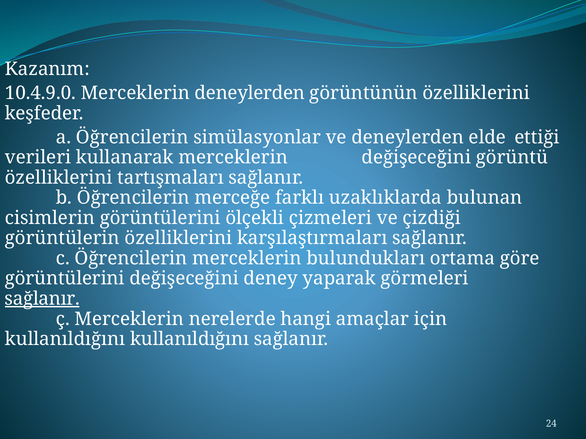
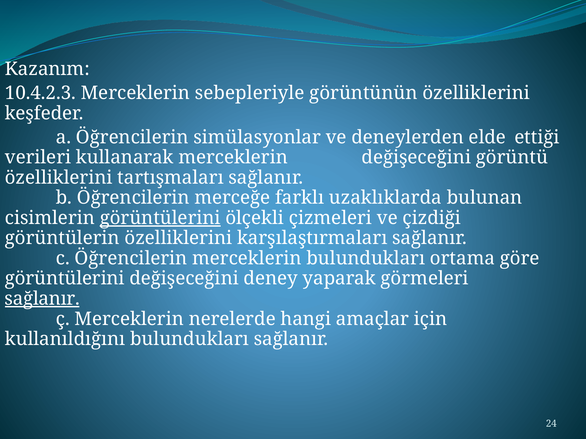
10.4.9.0: 10.4.9.0 -> 10.4.2.3
Merceklerin deneylerden: deneylerden -> sebepleriyle
görüntülerini at (160, 218) underline: none -> present
kullanıldığını kullanıldığını: kullanıldığını -> bulundukları
